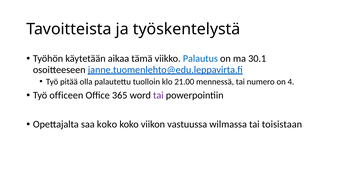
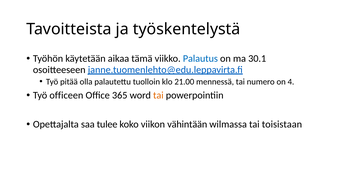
tai at (158, 95) colour: purple -> orange
saa koko: koko -> tulee
vastuussa: vastuussa -> vähintään
